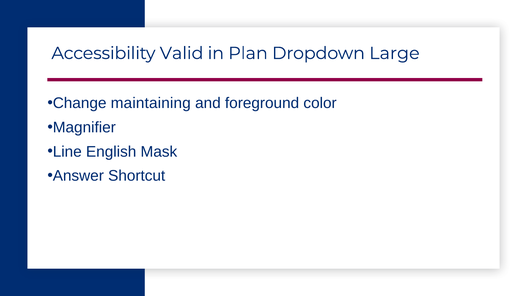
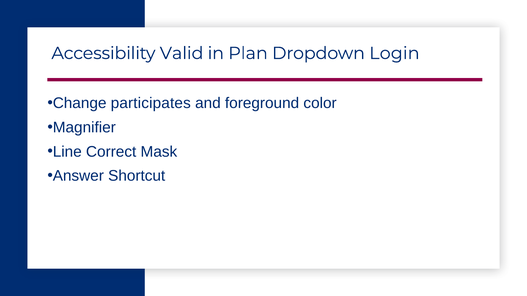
Large: Large -> Login
maintaining: maintaining -> participates
English: English -> Correct
